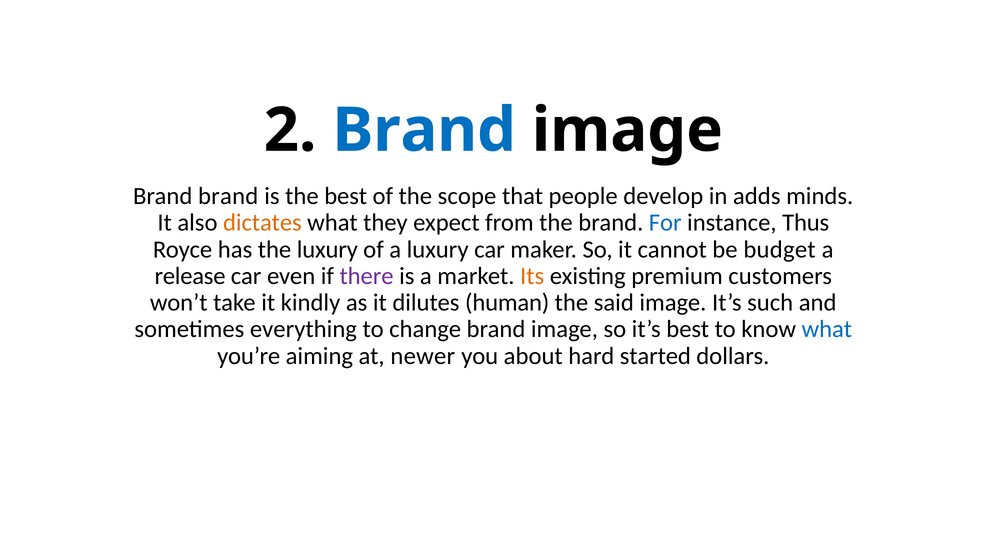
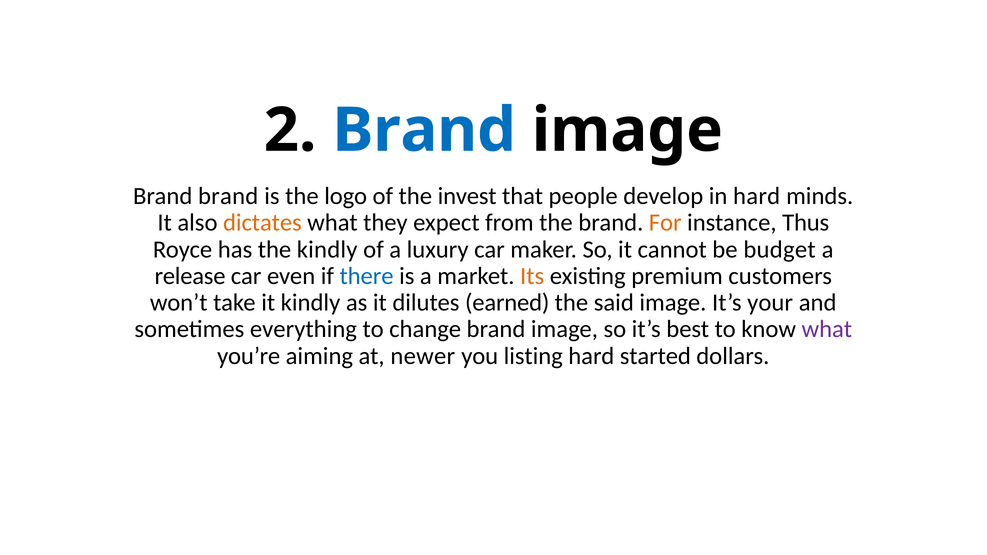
the best: best -> logo
scope: scope -> invest
in adds: adds -> hard
For colour: blue -> orange
the luxury: luxury -> kindly
there colour: purple -> blue
human: human -> earned
such: such -> your
what at (827, 329) colour: blue -> purple
about: about -> listing
